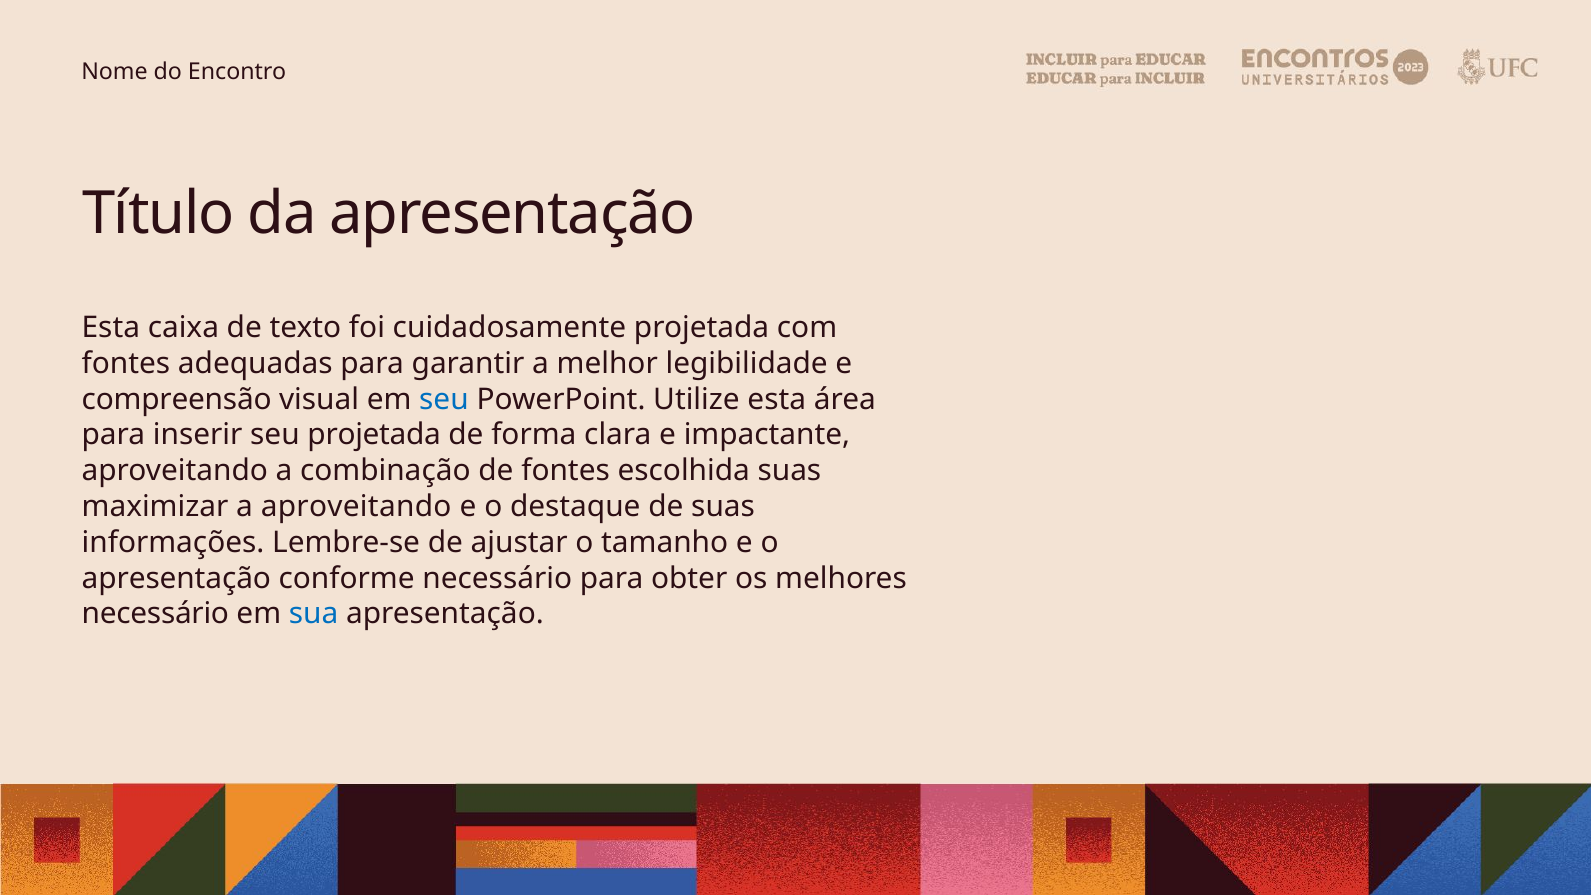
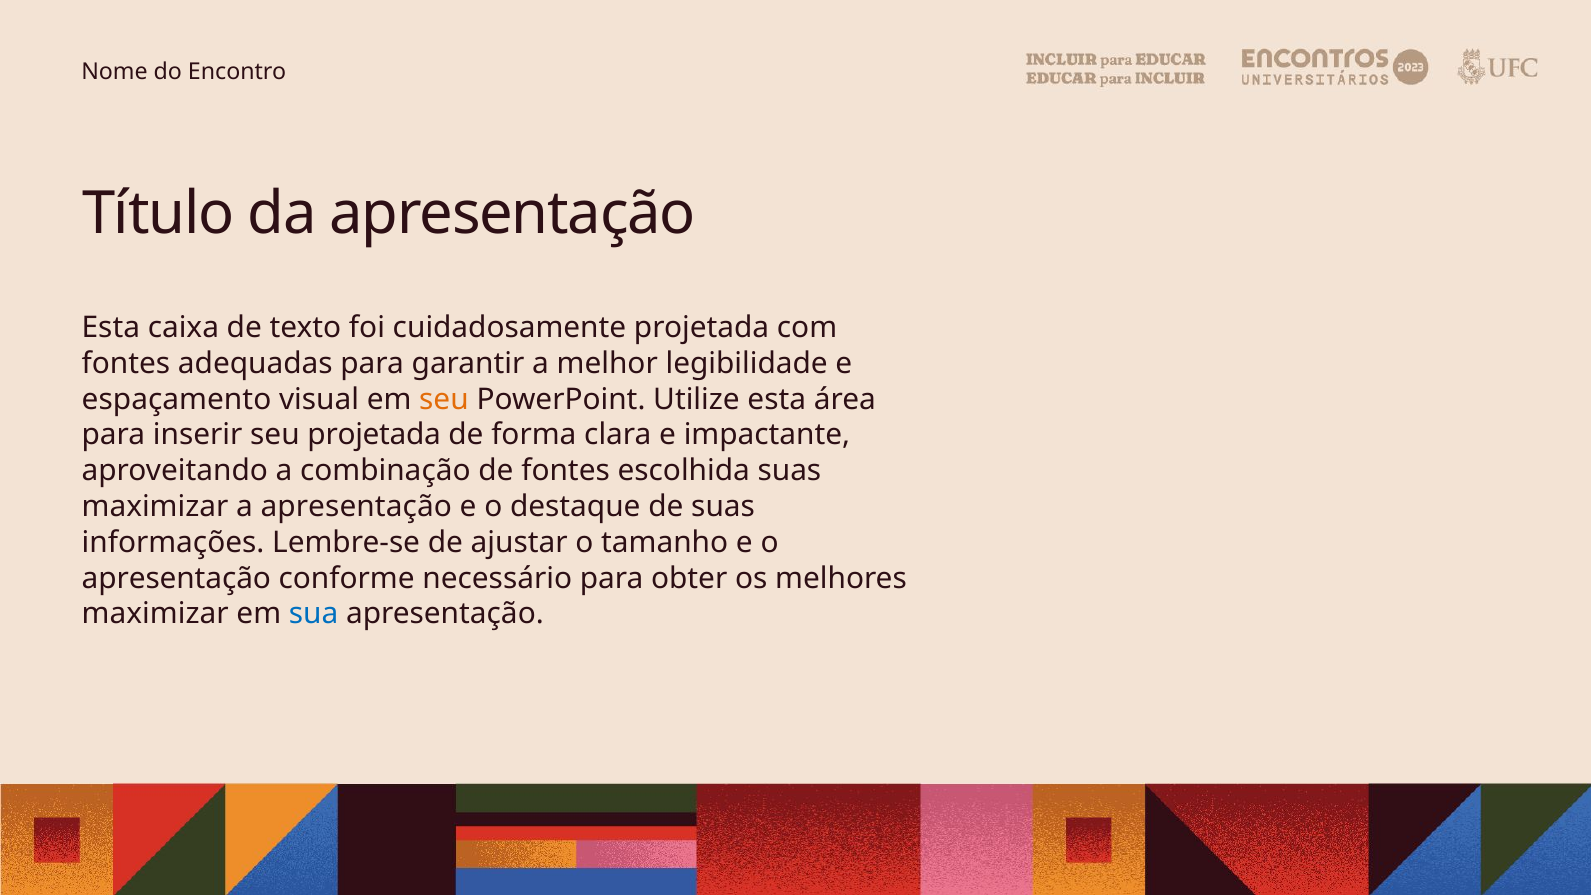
compreensão: compreensão -> espaçamento
seu at (444, 399) colour: blue -> orange
a aproveitando: aproveitando -> apresentação
necessário at (155, 614): necessário -> maximizar
